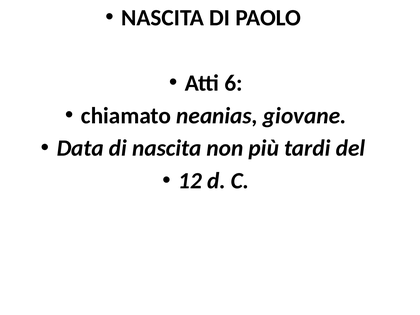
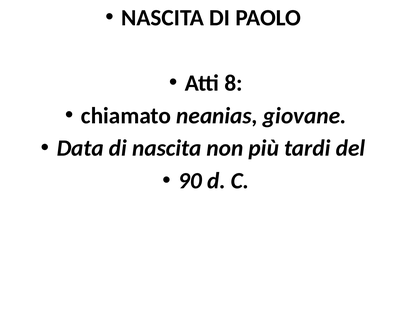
6: 6 -> 8
12: 12 -> 90
